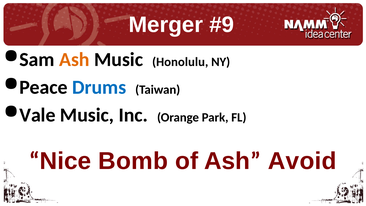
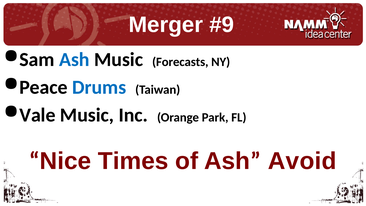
Ash at (74, 60) colour: orange -> blue
Honolulu: Honolulu -> Forecasts
Bomb: Bomb -> Times
